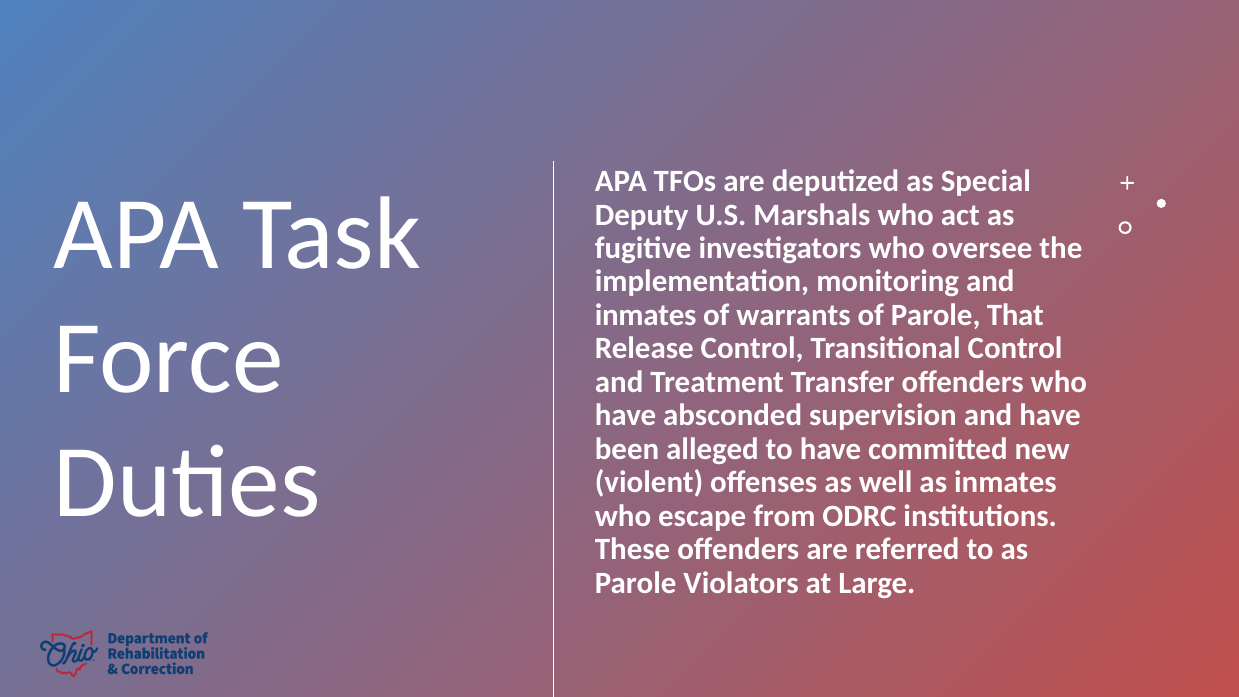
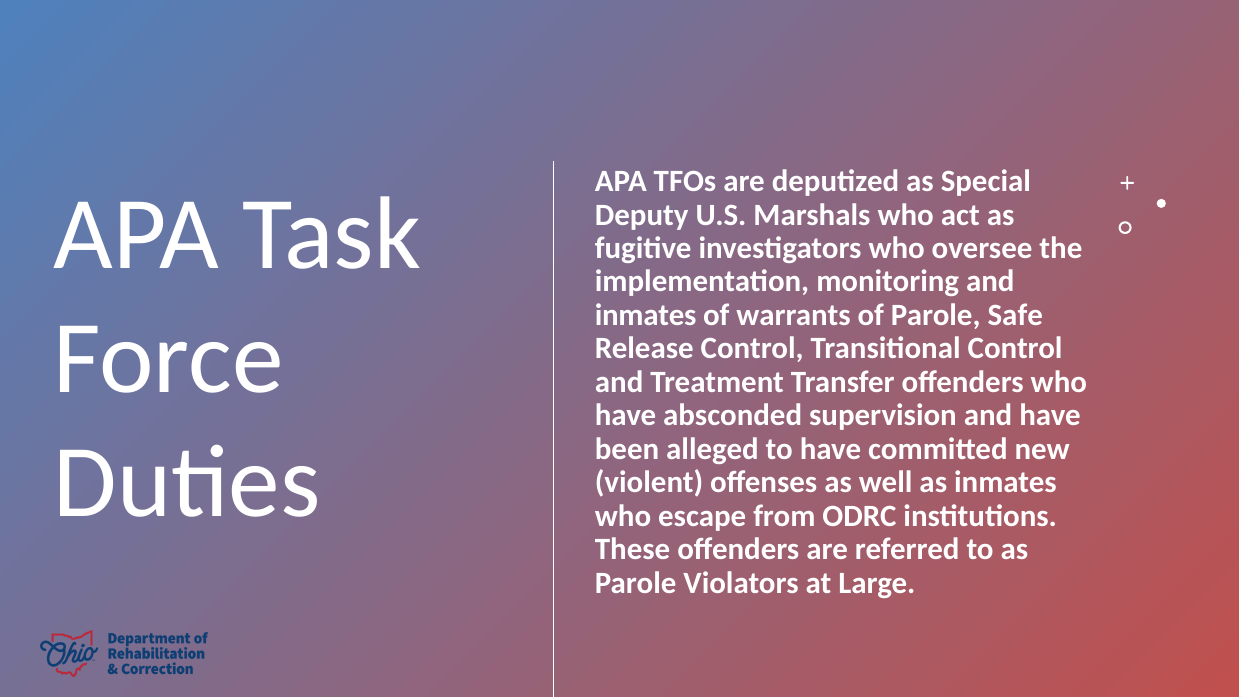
That: That -> Safe
